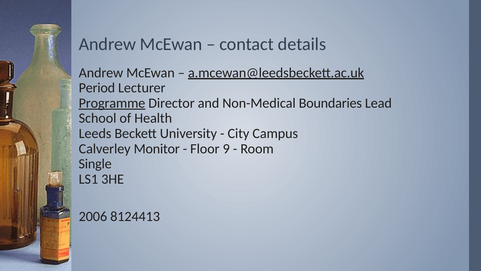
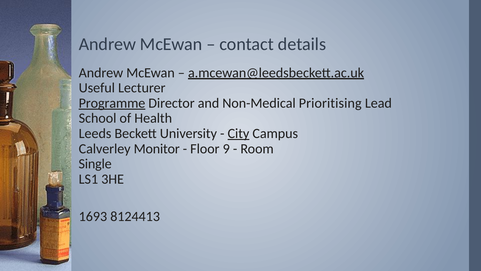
Period: Period -> Useful
Boundaries: Boundaries -> Prioritising
City underline: none -> present
2006: 2006 -> 1693
